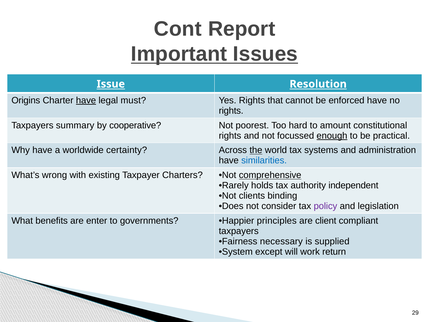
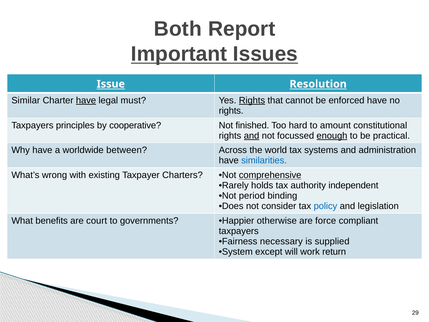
Cont: Cont -> Both
Origins: Origins -> Similar
Rights at (252, 100) underline: none -> present
summary: summary -> principles
poorest: poorest -> finished
and at (252, 136) underline: none -> present
certainty: certainty -> between
the underline: present -> none
clients: clients -> period
policy colour: purple -> blue
enter: enter -> court
principles: principles -> otherwise
client: client -> force
